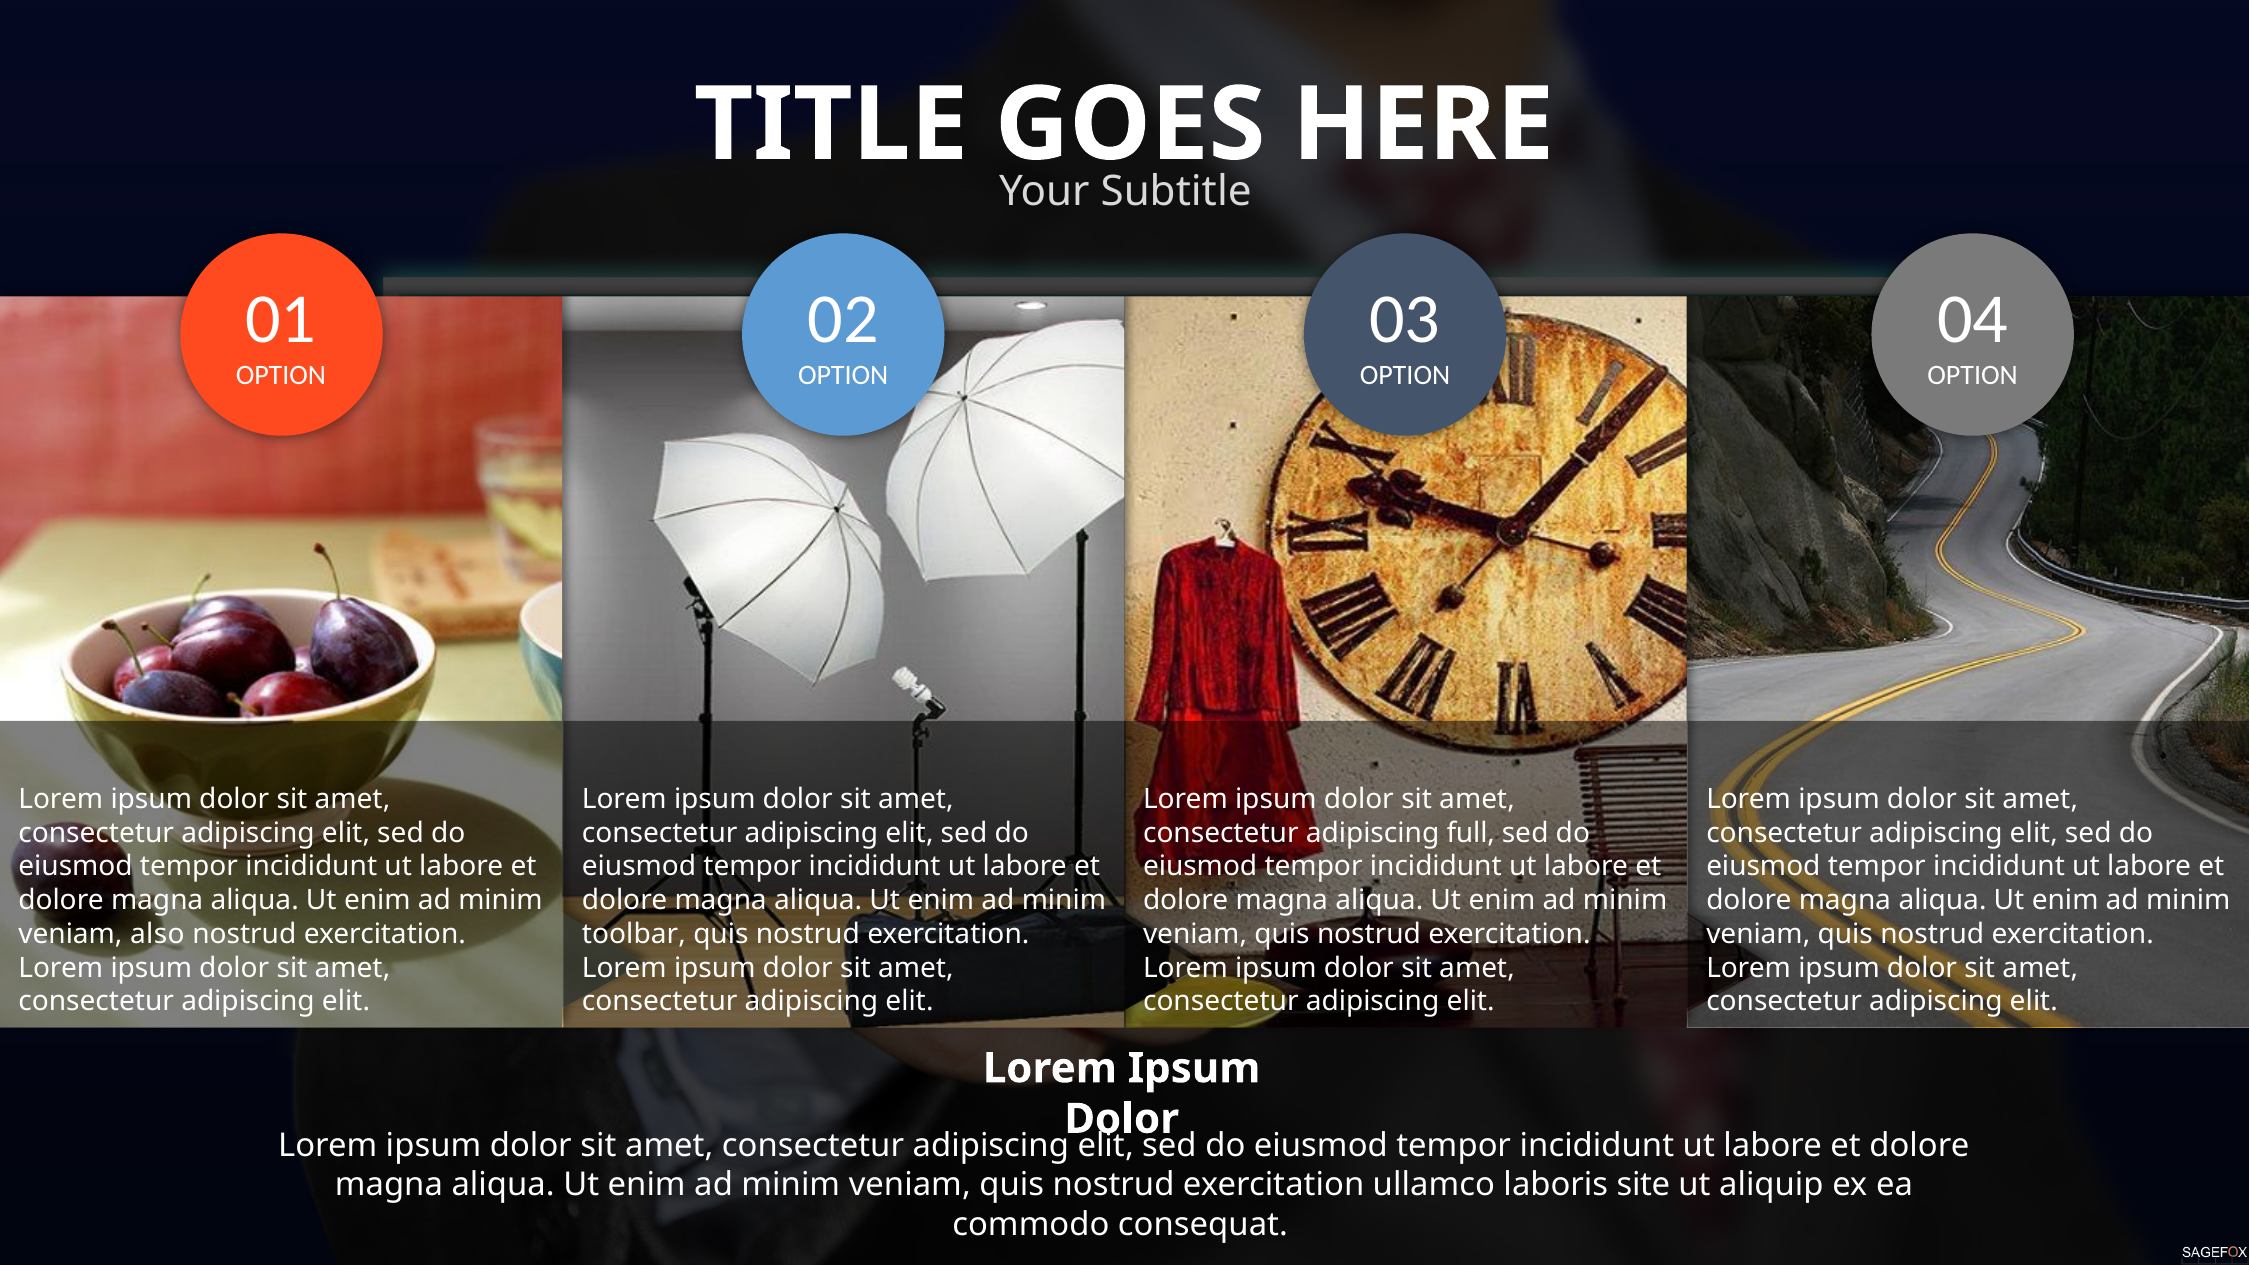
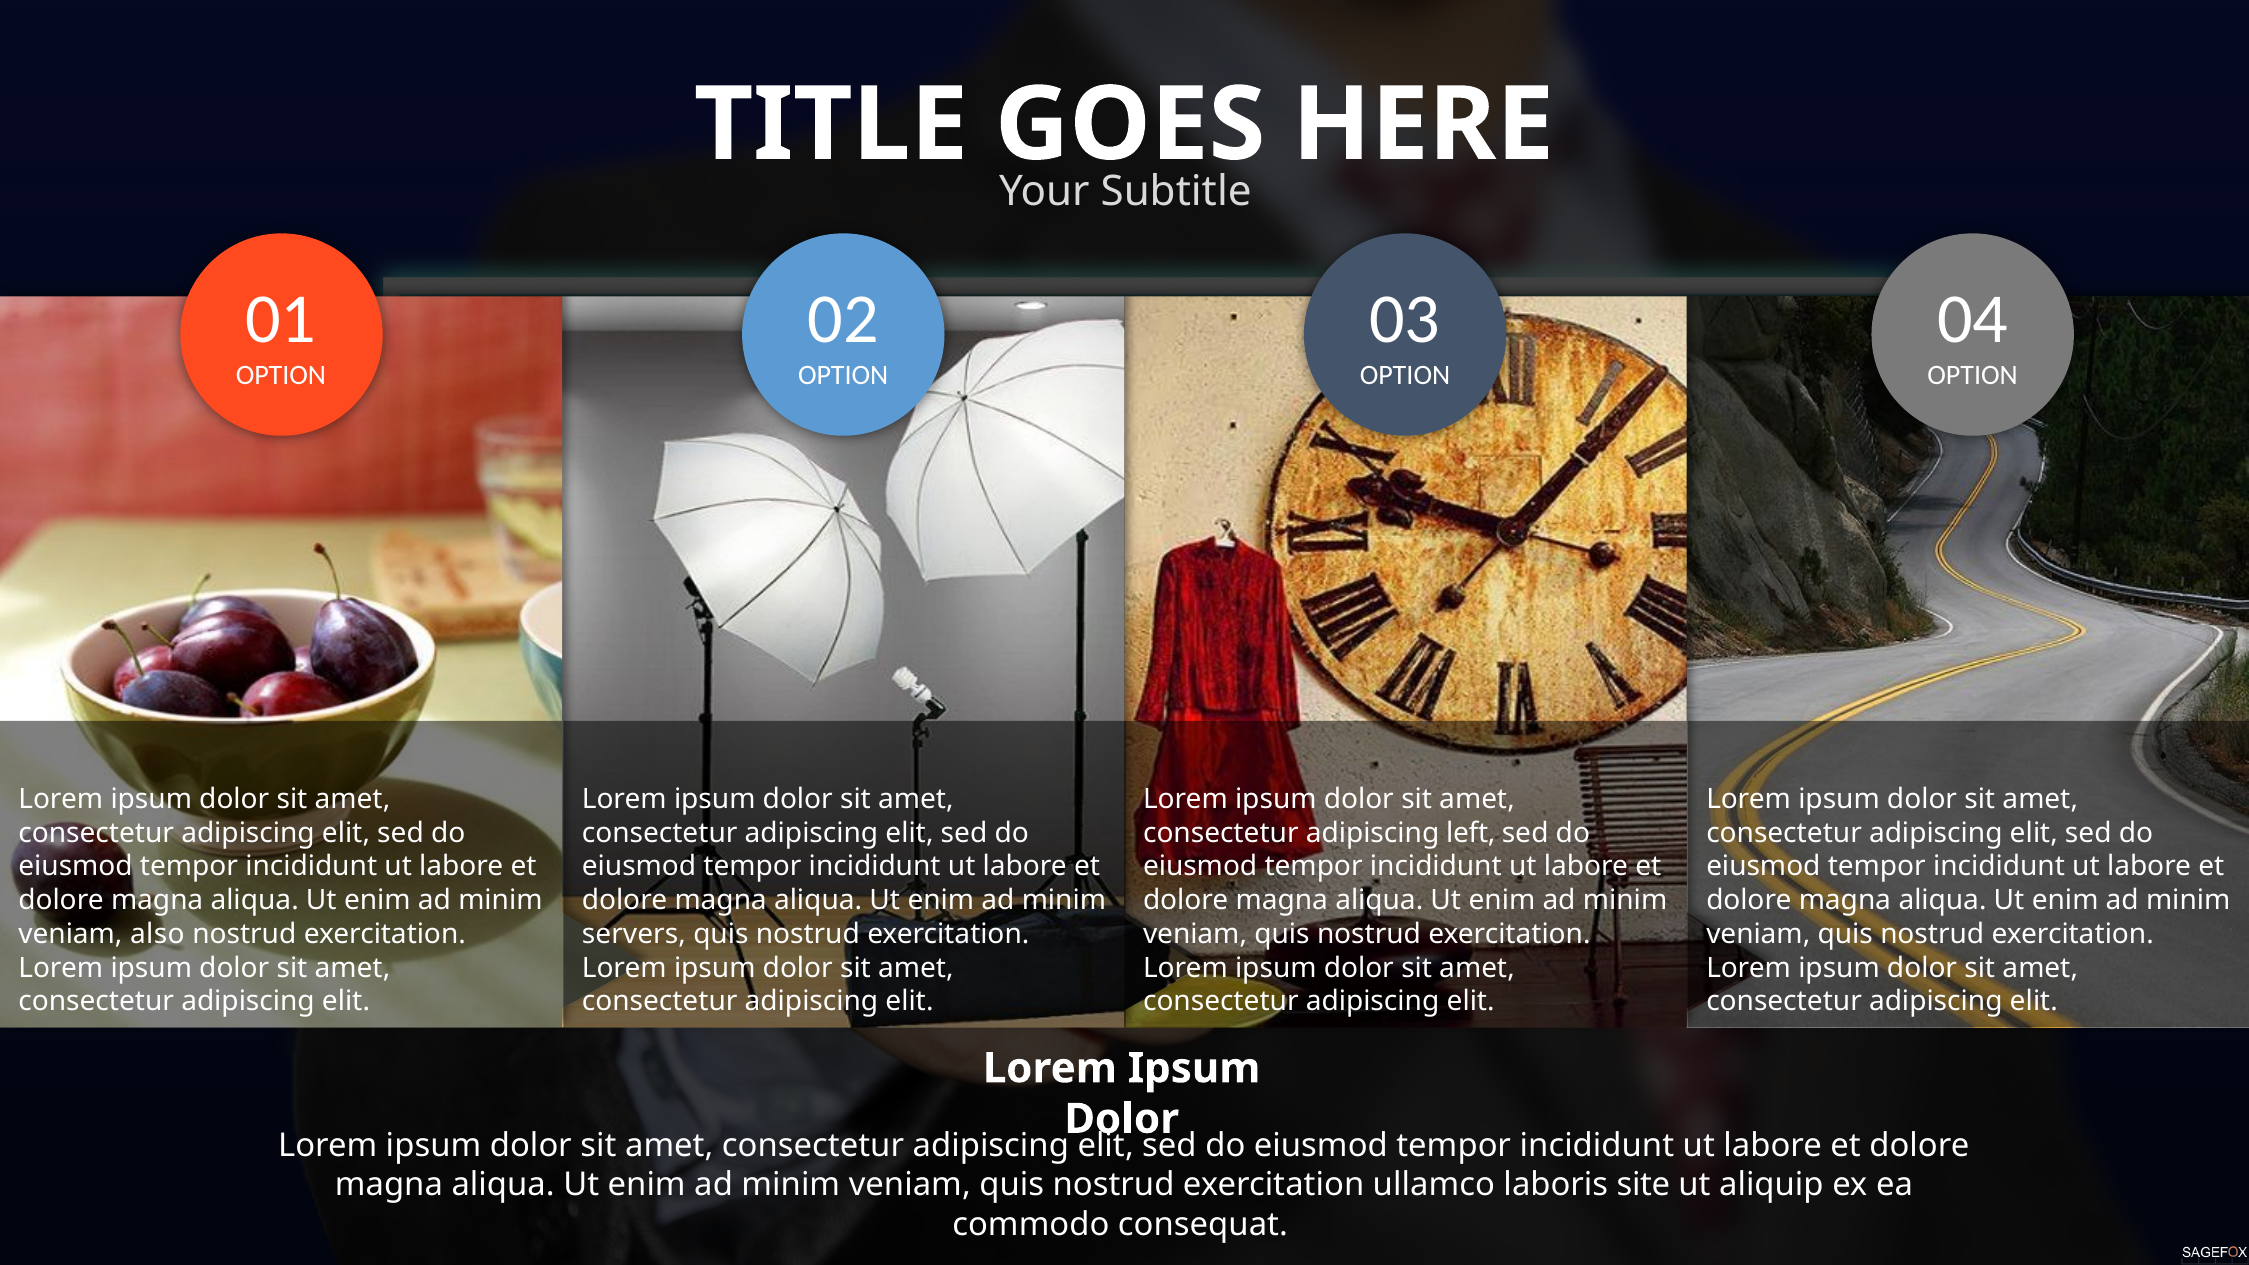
full: full -> left
toolbar: toolbar -> servers
